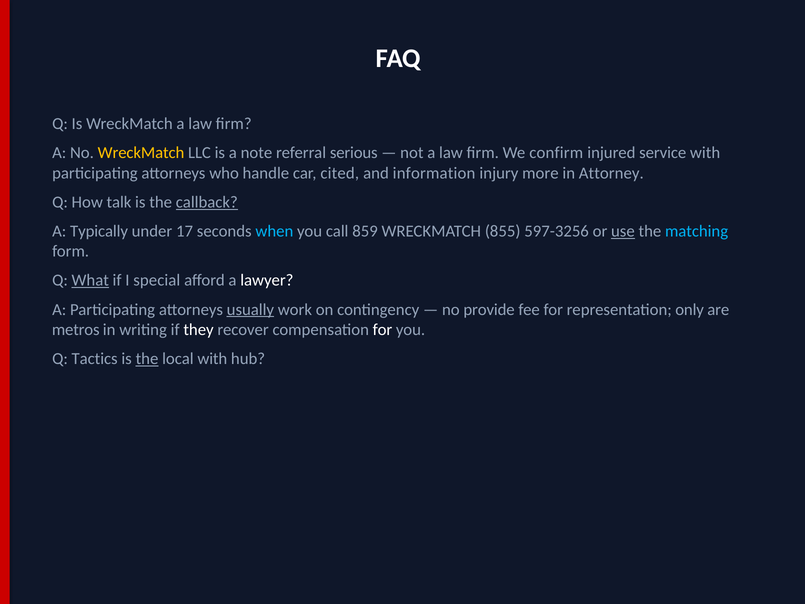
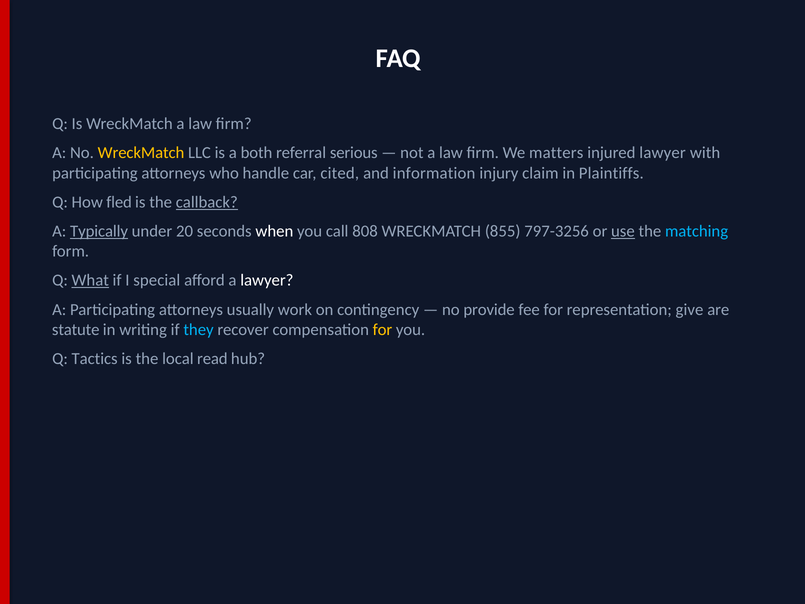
note: note -> both
confirm: confirm -> matters
injured service: service -> lawyer
more: more -> claim
Attorney: Attorney -> Plaintiffs
talk: talk -> fled
Typically underline: none -> present
17: 17 -> 20
when colour: light blue -> white
859: 859 -> 808
597-3256: 597-3256 -> 797-3256
usually underline: present -> none
only: only -> give
metros: metros -> statute
they colour: white -> light blue
for at (382, 330) colour: white -> yellow
the at (147, 359) underline: present -> none
local with: with -> read
